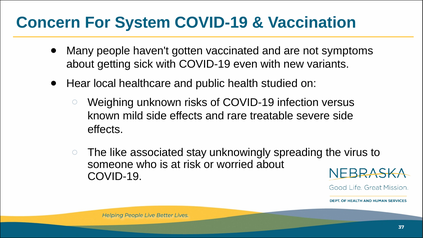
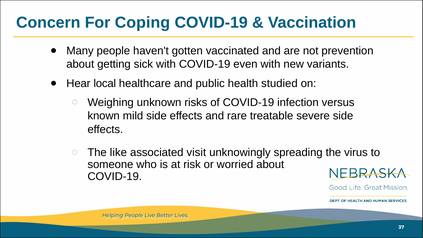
System: System -> Coping
symptoms: symptoms -> prevention
stay: stay -> visit
